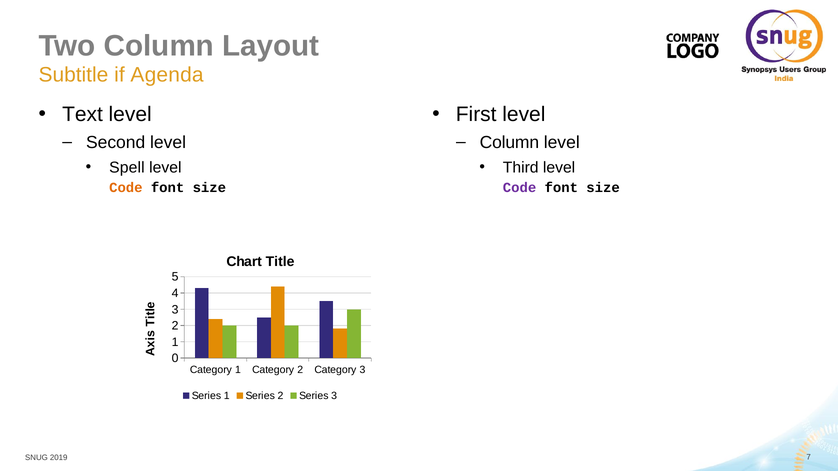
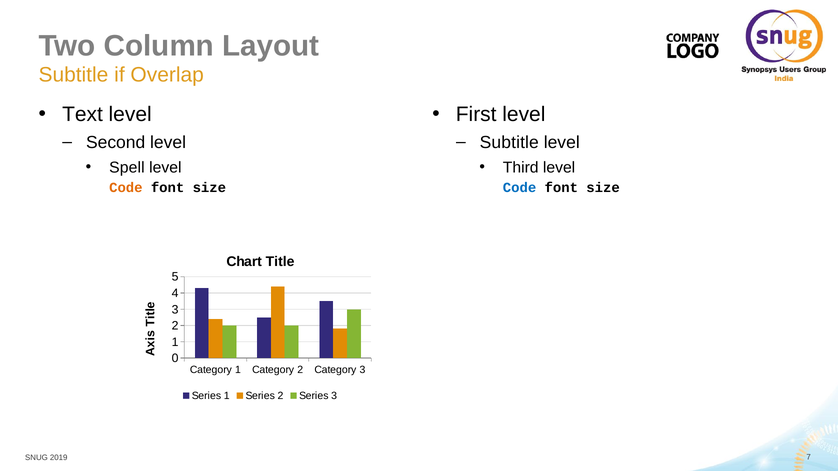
Agenda: Agenda -> Overlap
Column at (509, 142): Column -> Subtitle
Code at (520, 188) colour: purple -> blue
